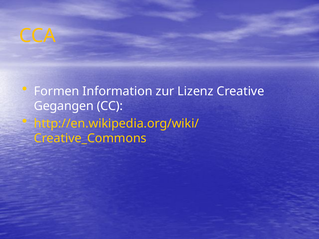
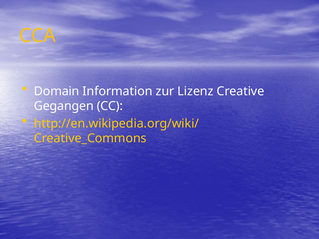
Formen: Formen -> Domain
